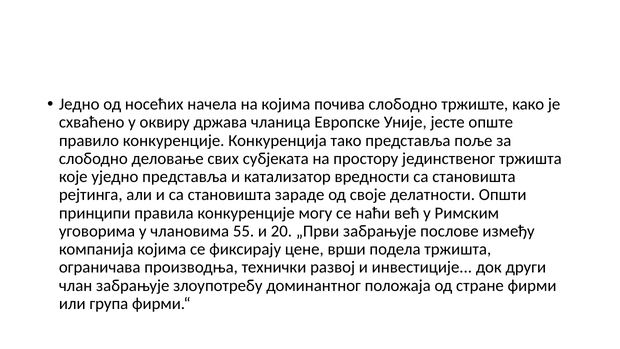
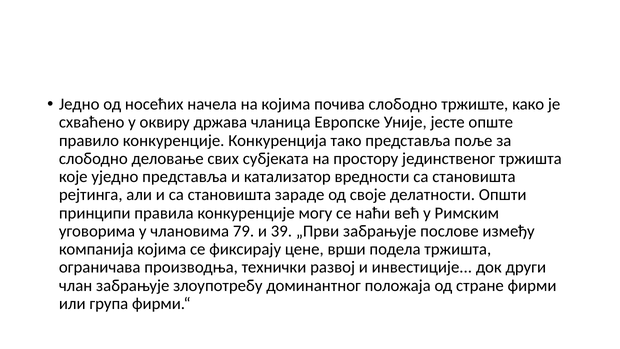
55: 55 -> 79
20: 20 -> 39
